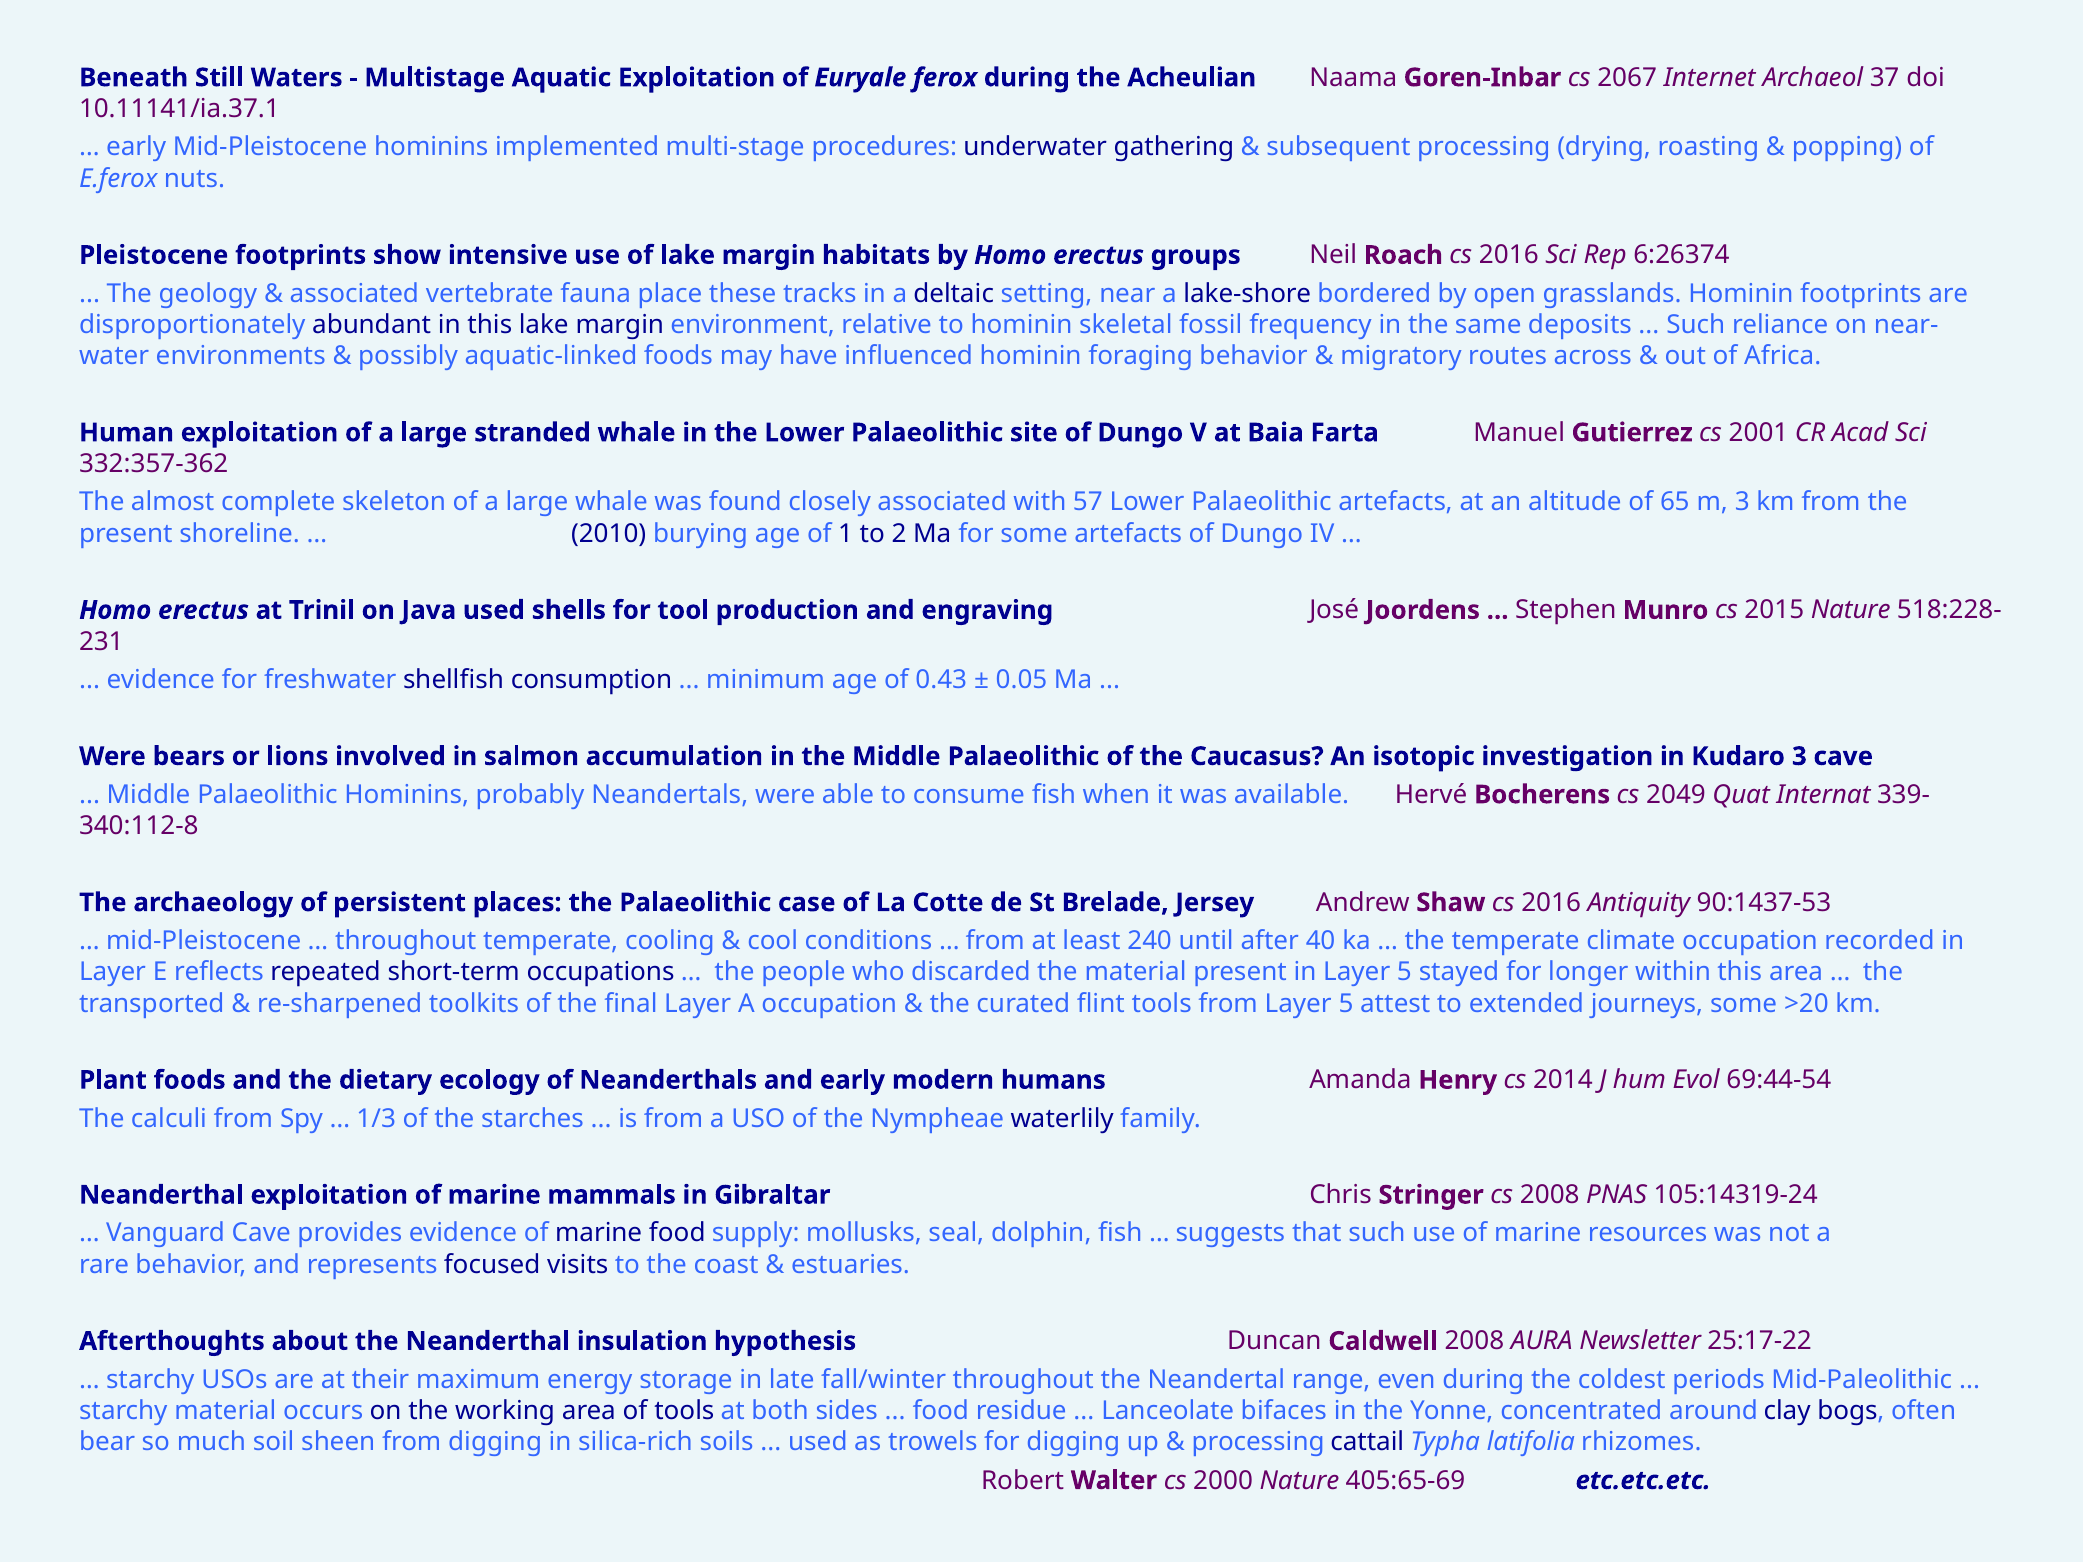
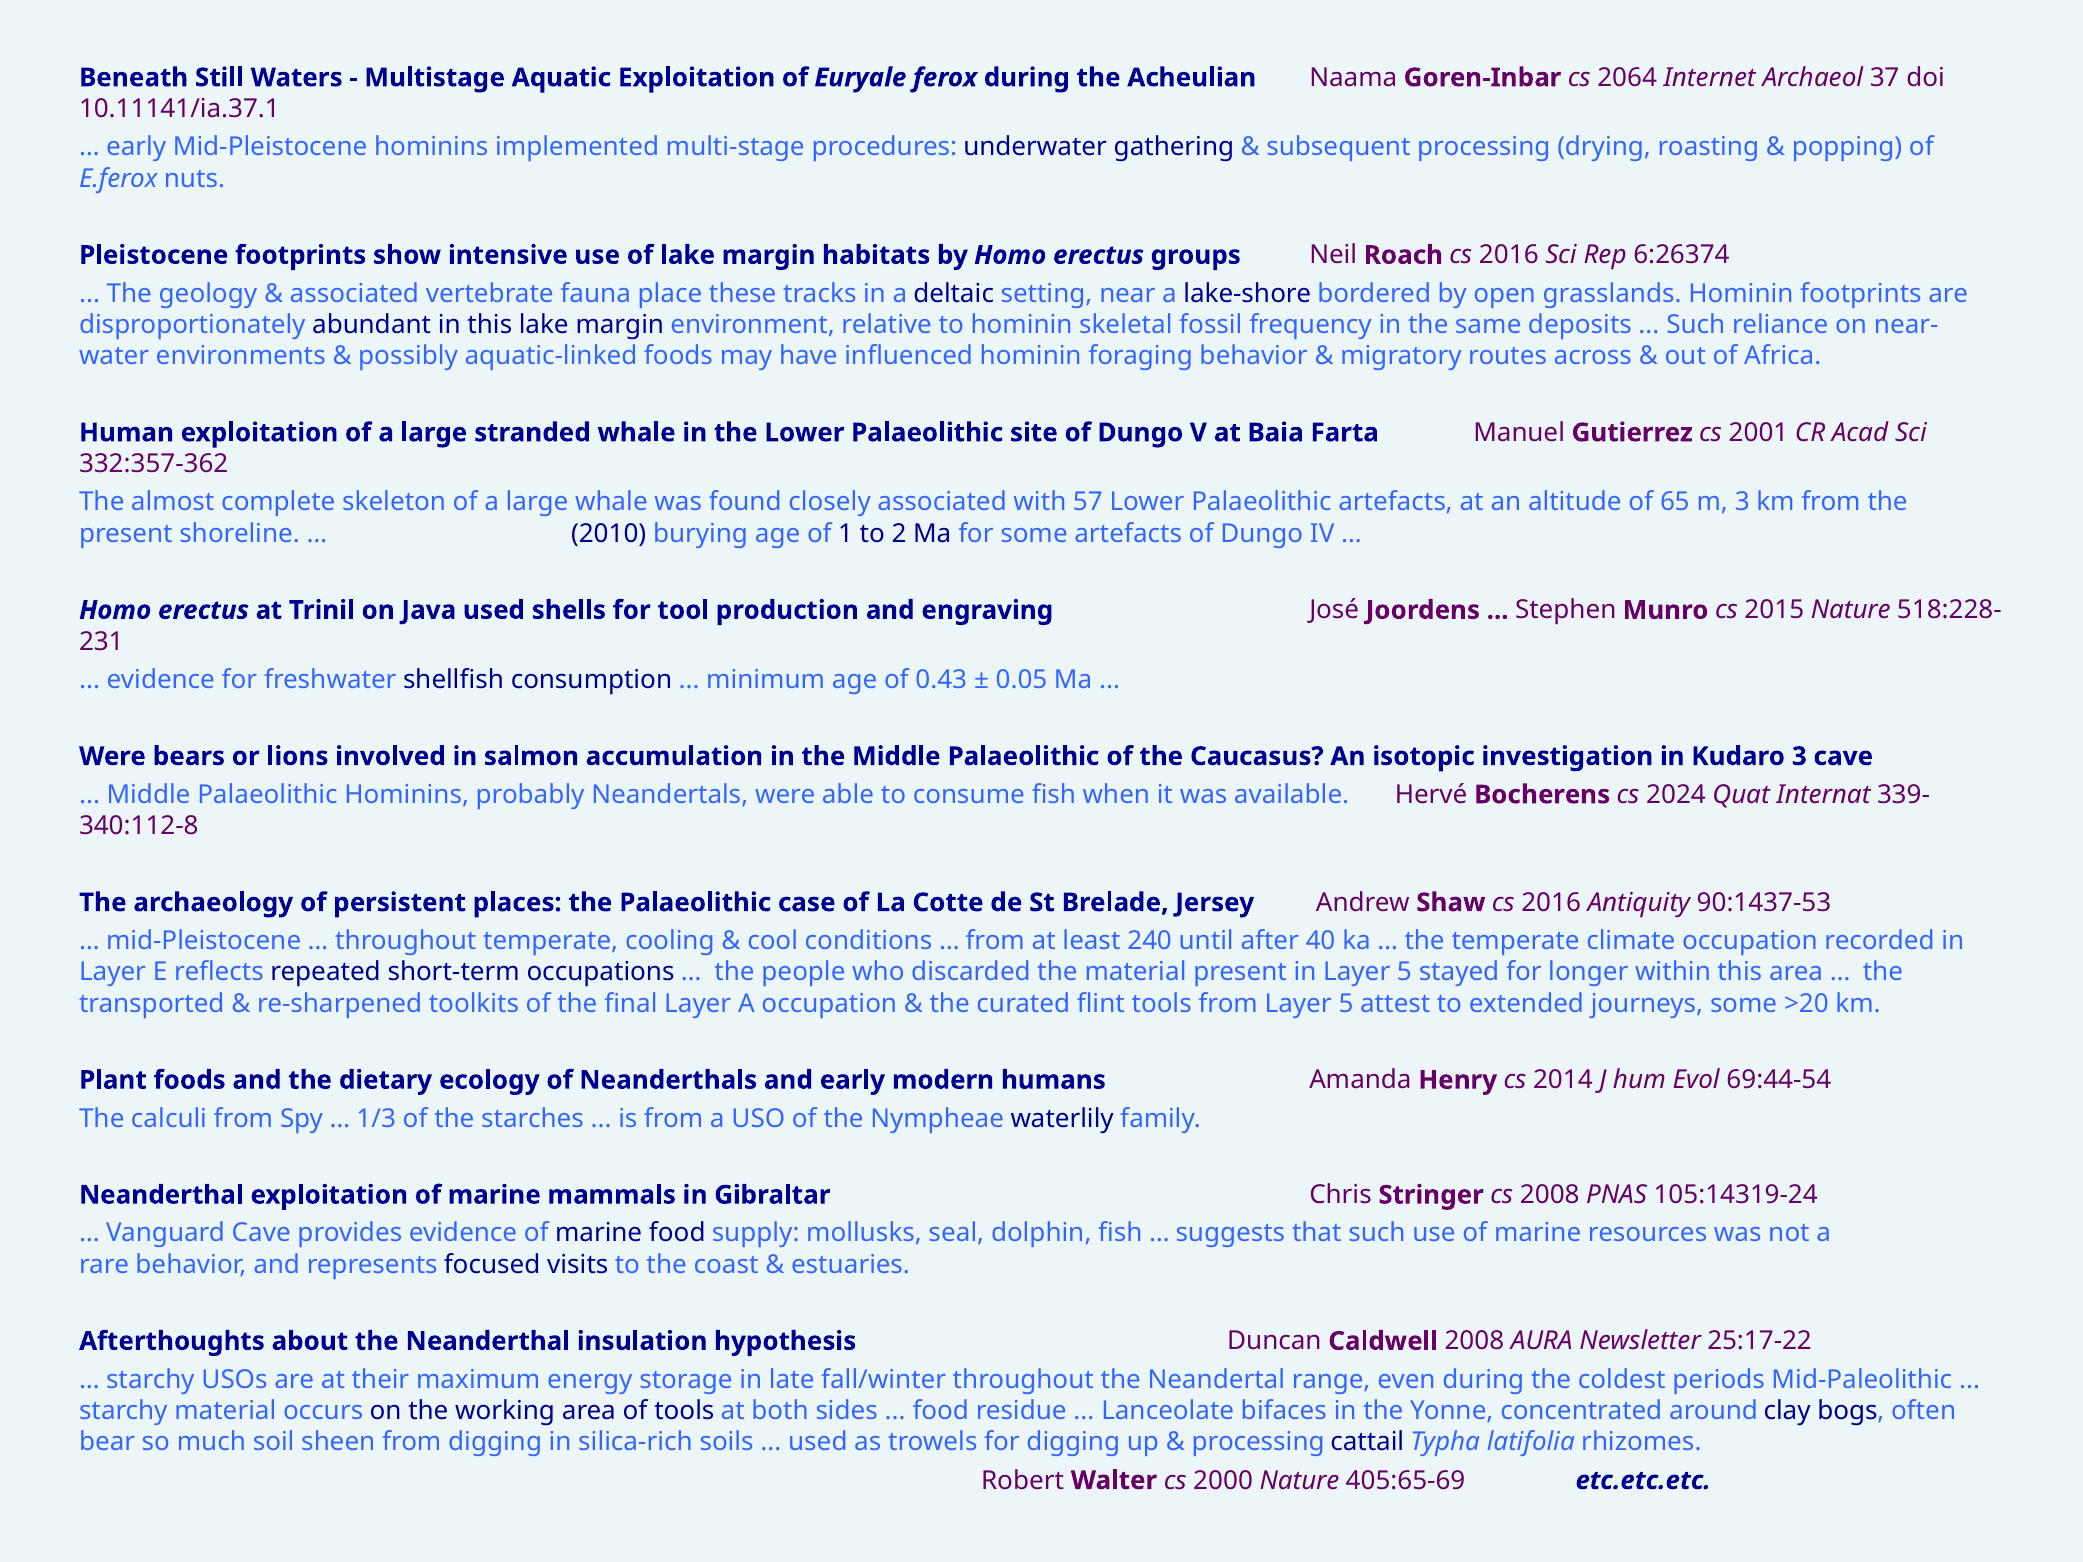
2067: 2067 -> 2064
2049: 2049 -> 2024
